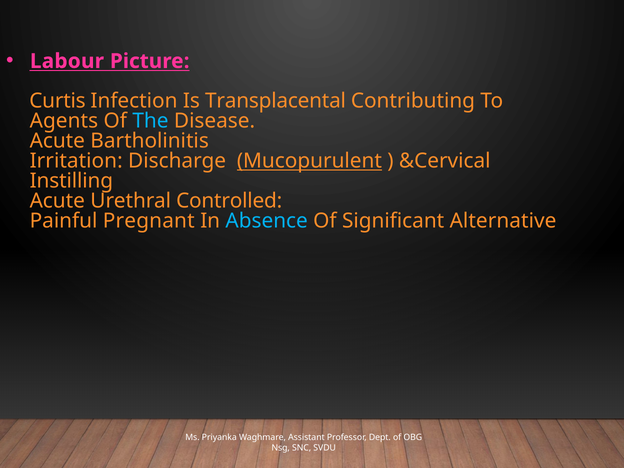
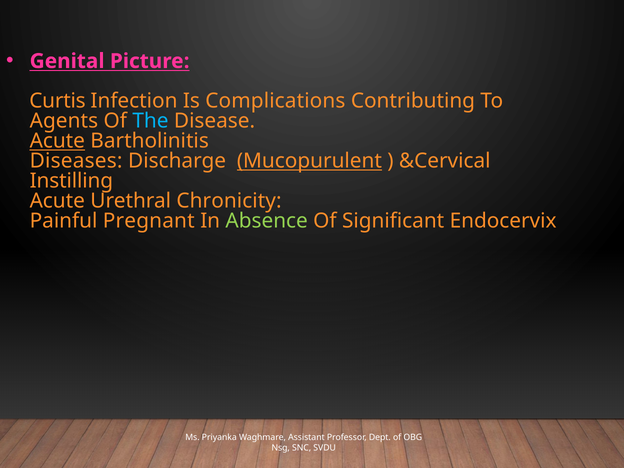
Labour: Labour -> Genital
Transplacental: Transplacental -> Complications
Acute at (57, 141) underline: none -> present
Irritation: Irritation -> Diseases
Controlled: Controlled -> Chronicity
Absence colour: light blue -> light green
Alternative: Alternative -> Endocervix
